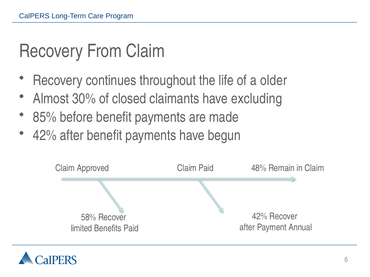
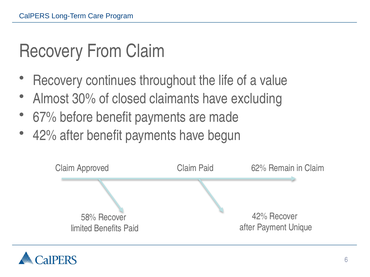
older: older -> value
85%: 85% -> 67%
48%: 48% -> 62%
Annual: Annual -> Unique
